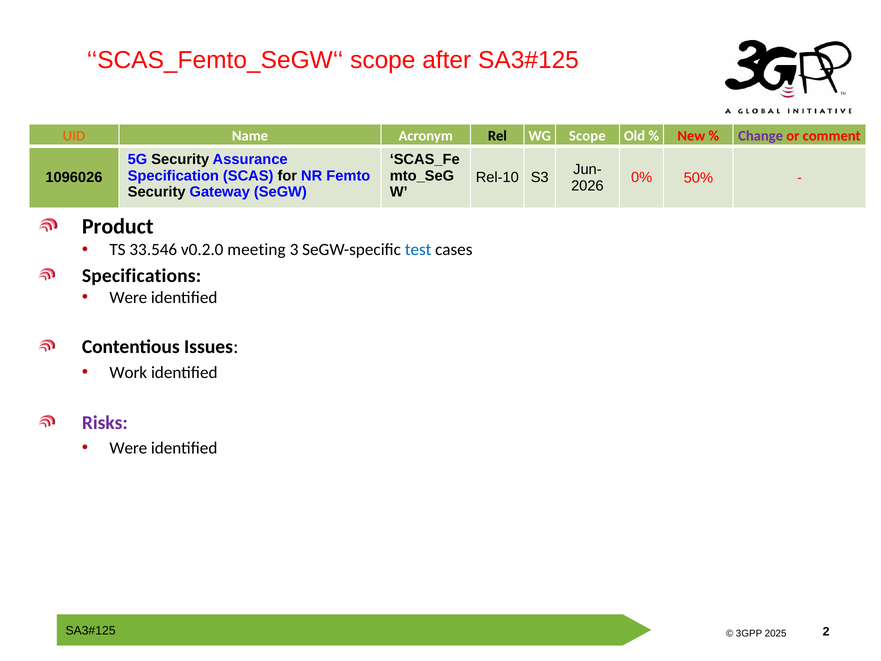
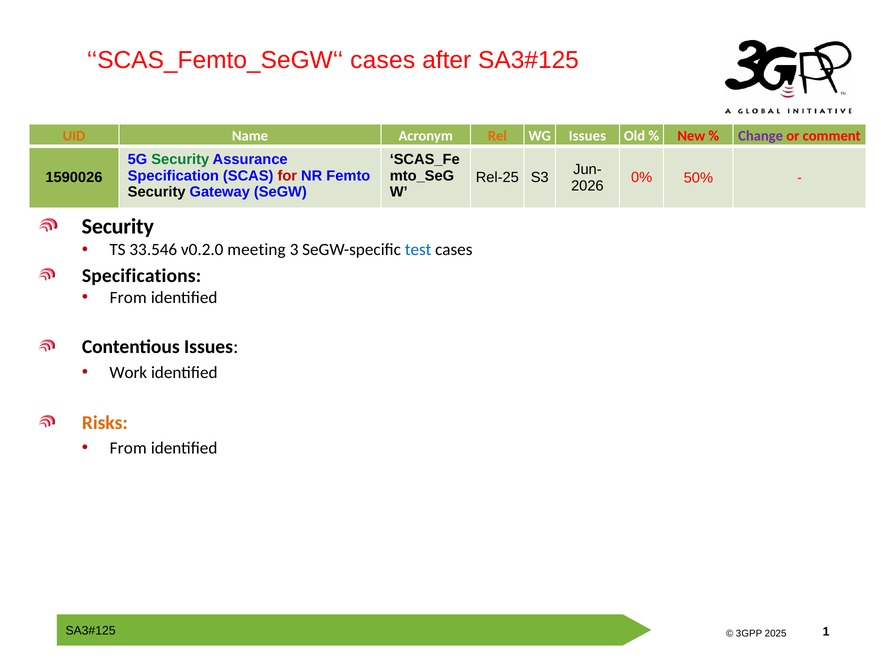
SCAS_Femto_SeGW‘‘ scope: scope -> cases
Rel colour: black -> orange
WG Scope: Scope -> Issues
Security at (180, 159) colour: black -> green
for colour: black -> red
1096026: 1096026 -> 1590026
Rel-10: Rel-10 -> Rel-25
Product at (118, 227): Product -> Security
Were at (128, 297): Were -> From
Risks colour: purple -> orange
Were at (128, 448): Were -> From
2: 2 -> 1
